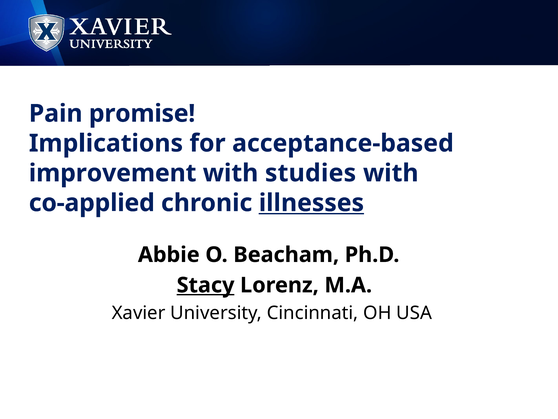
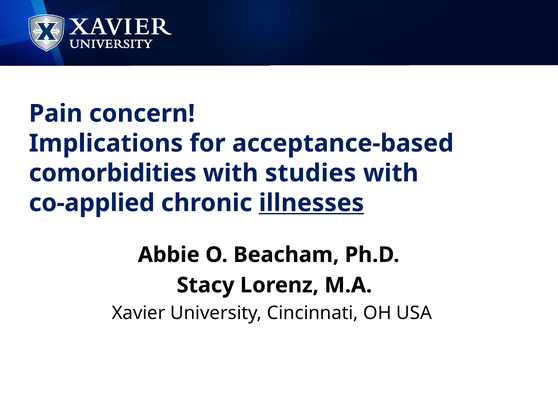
promise: promise -> concern
improvement: improvement -> comorbidities
Stacy underline: present -> none
